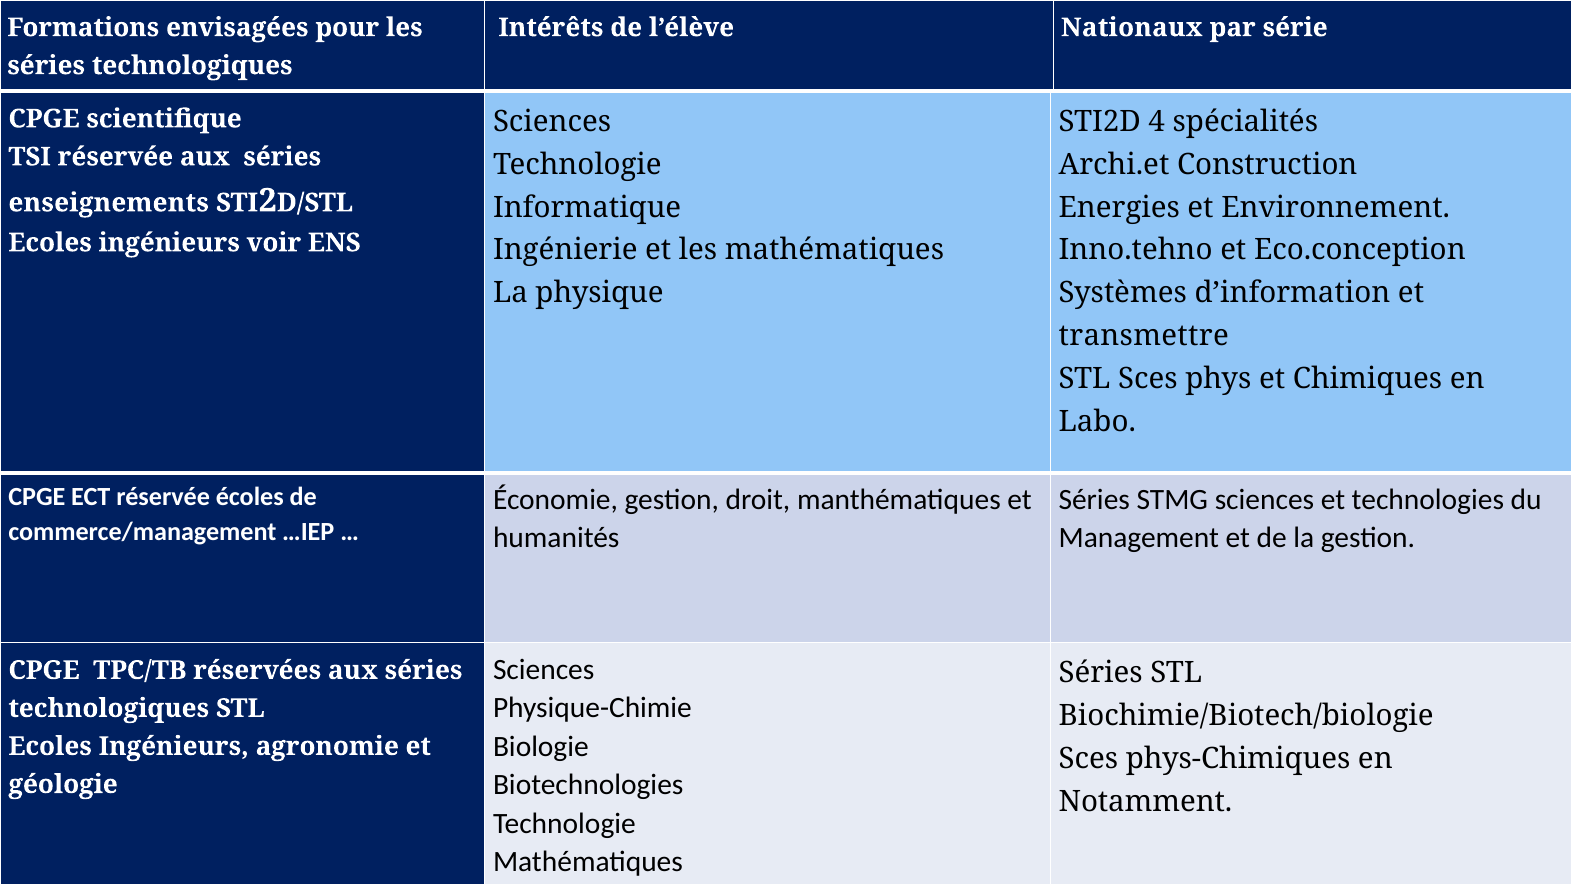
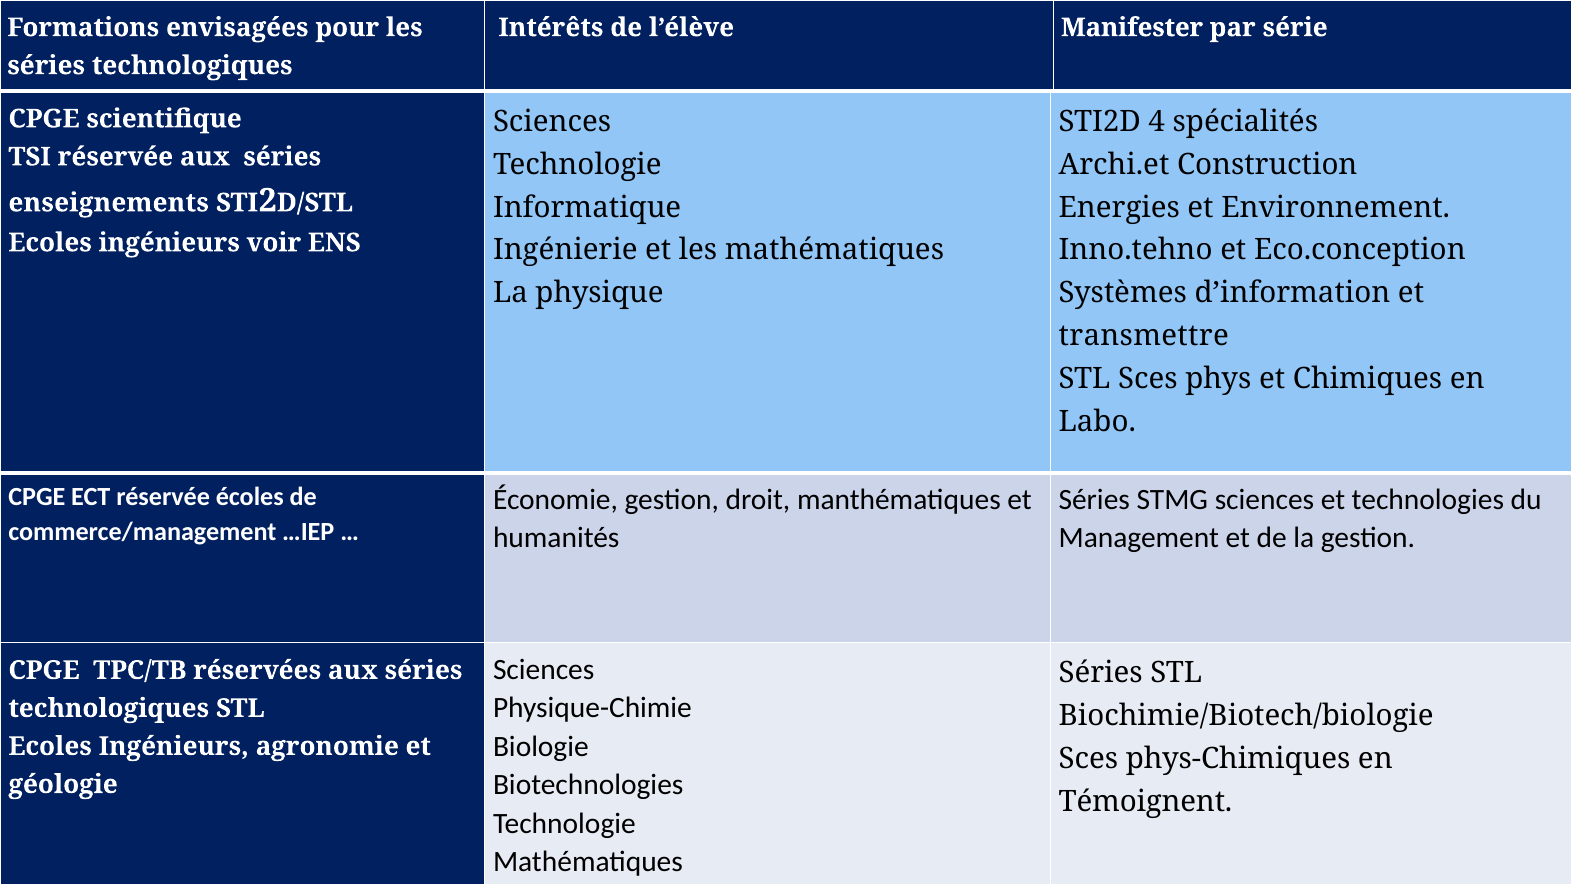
Nationaux: Nationaux -> Manifester
Notamment: Notamment -> Témoignent
